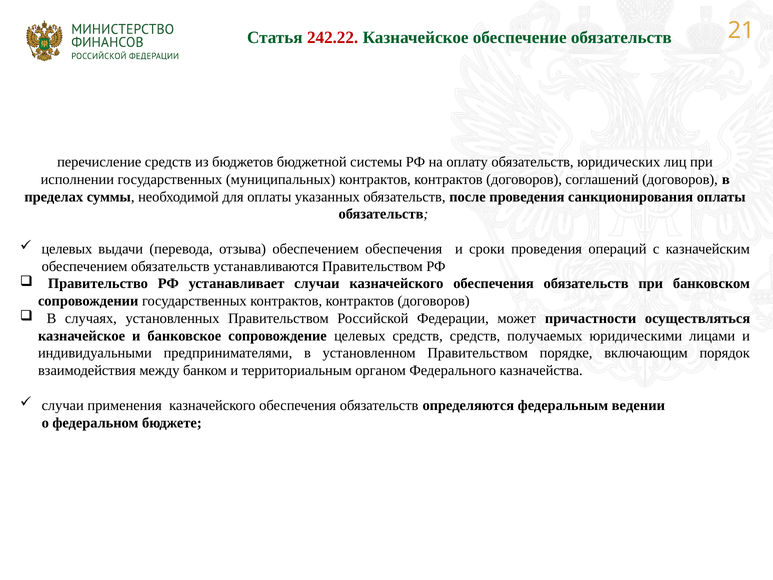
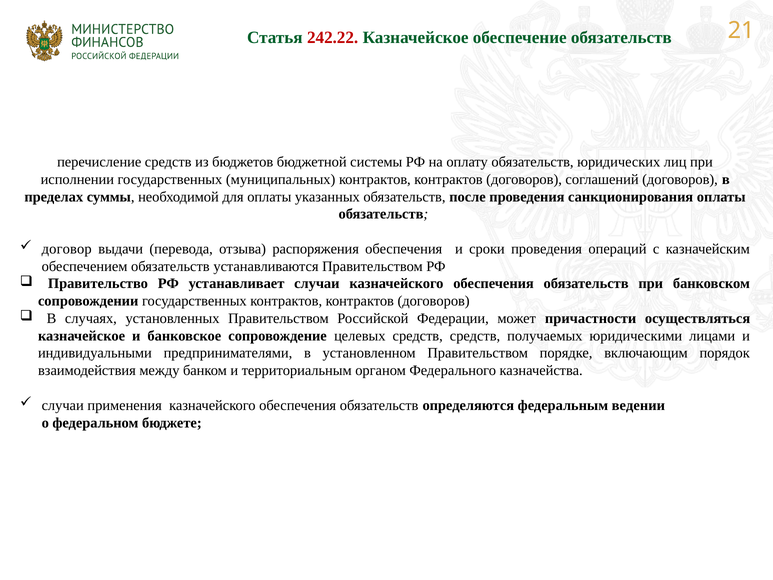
целевых at (67, 249): целевых -> договор
отзыва обеспечением: обеспечением -> распоряжения
